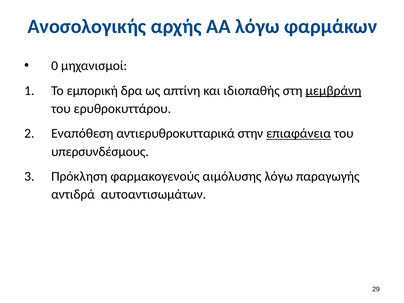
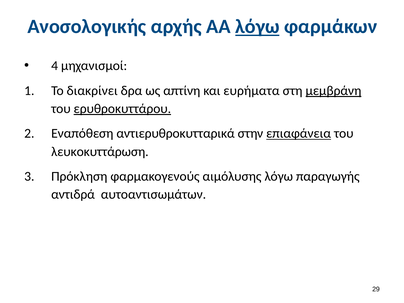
λόγω at (257, 27) underline: none -> present
0: 0 -> 4
εμπορική: εμπορική -> διακρίνει
ιδιοπαθής: ιδιοπαθής -> ευρήματα
ερυθροκυττάρου underline: none -> present
υπερσυνδέσμους: υπερσυνδέσμους -> λευκοκυττάρωση
